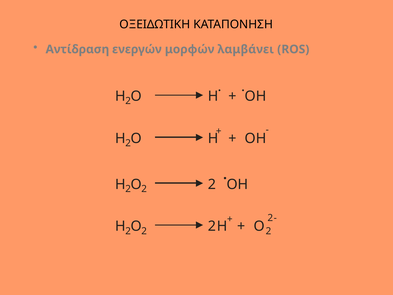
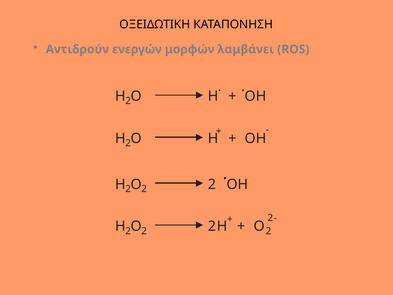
Αντίδραση: Αντίδραση -> Αντιδρούν
